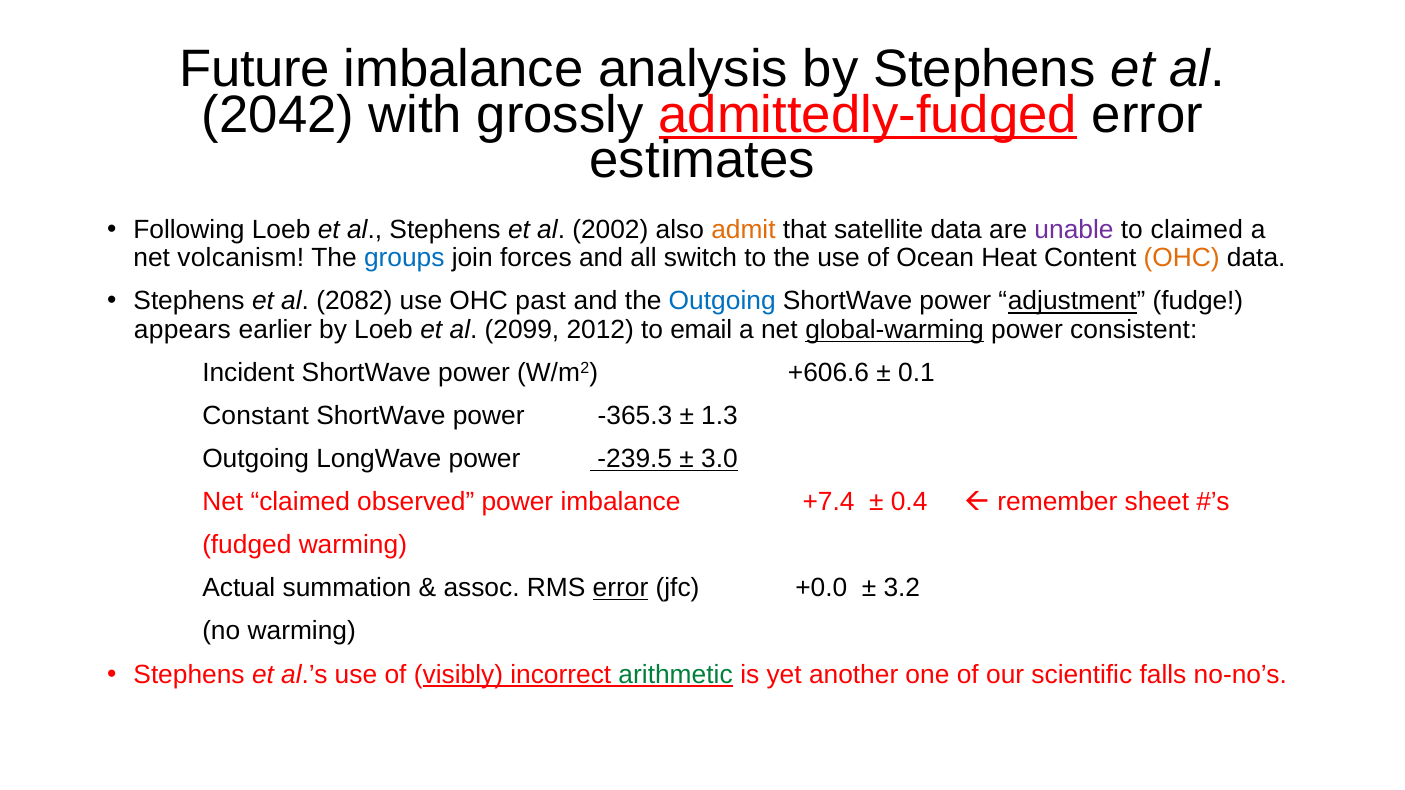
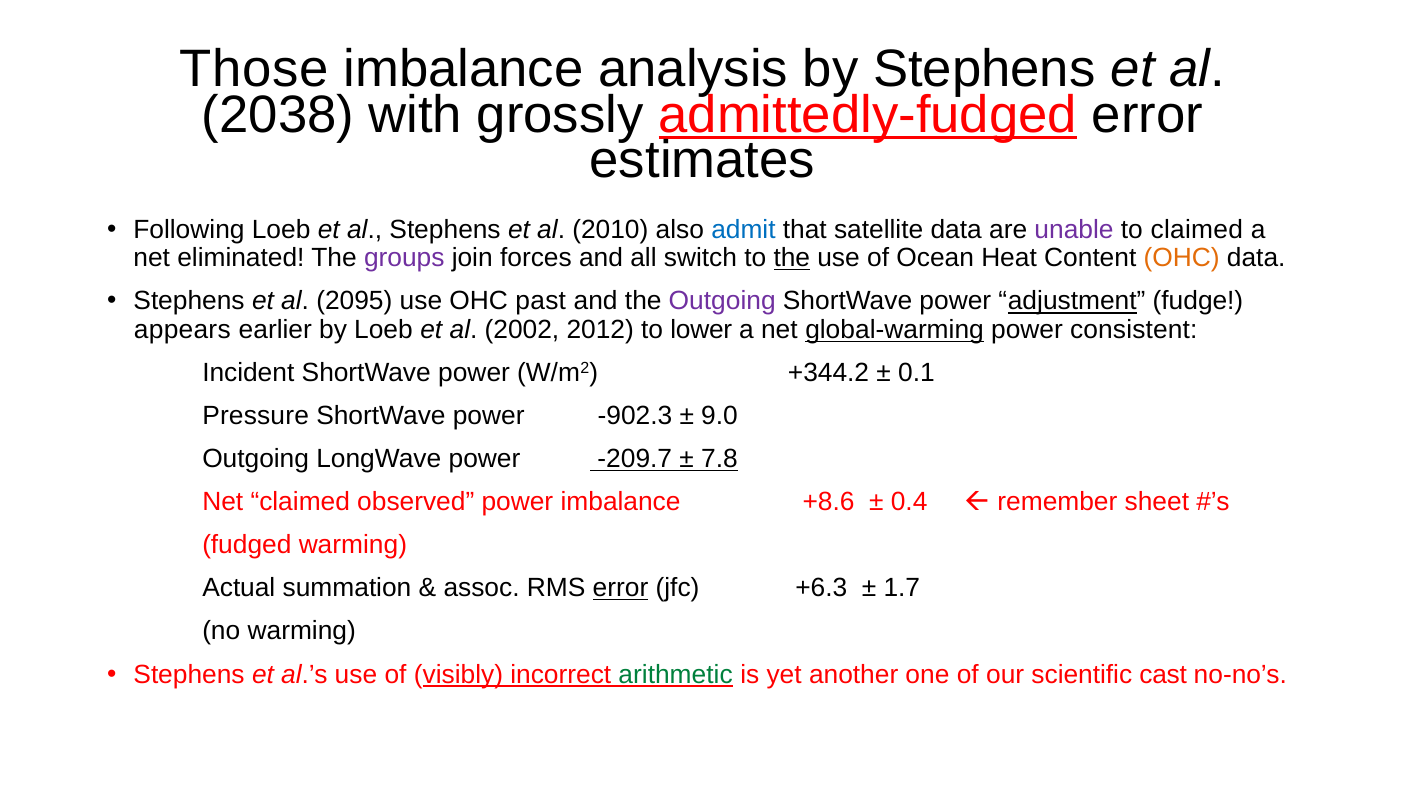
Future: Future -> Those
2042: 2042 -> 2038
2002: 2002 -> 2010
admit colour: orange -> blue
volcanism: volcanism -> eliminated
groups colour: blue -> purple
the at (792, 258) underline: none -> present
2082: 2082 -> 2095
Outgoing at (722, 301) colour: blue -> purple
2099: 2099 -> 2002
email: email -> lower
+606.6: +606.6 -> +344.2
Constant: Constant -> Pressure
-365.3: -365.3 -> -902.3
1.3: 1.3 -> 9.0
-239.5: -239.5 -> -209.7
3.0: 3.0 -> 7.8
+7.4: +7.4 -> +8.6
+0.0: +0.0 -> +6.3
3.2: 3.2 -> 1.7
falls: falls -> cast
